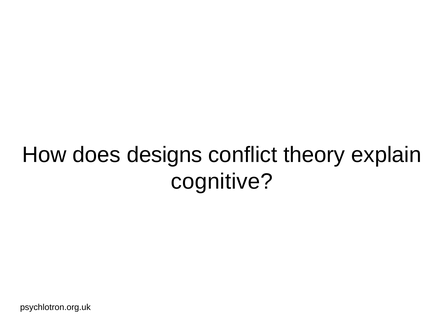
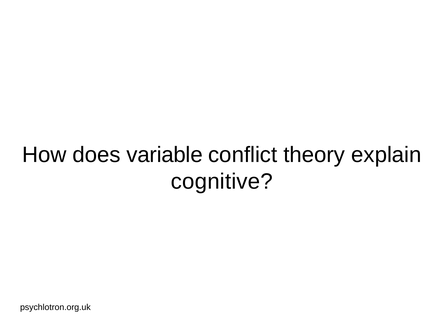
designs: designs -> variable
